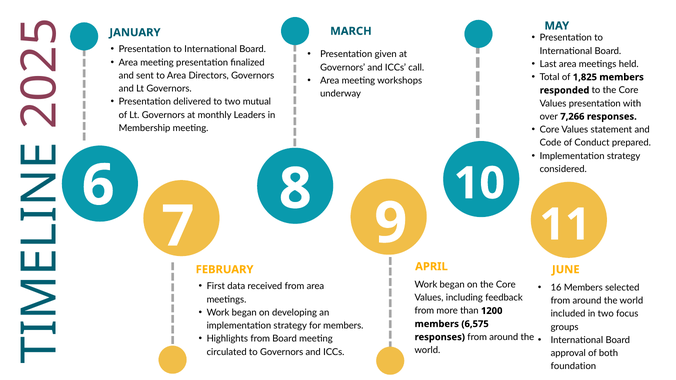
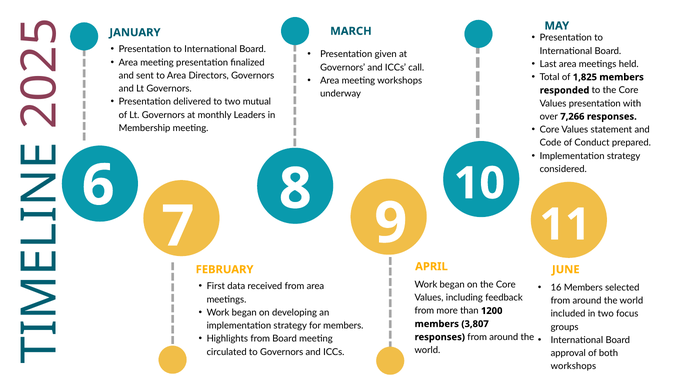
6,575: 6,575 -> 3,807
foundation at (573, 367): foundation -> workshops
